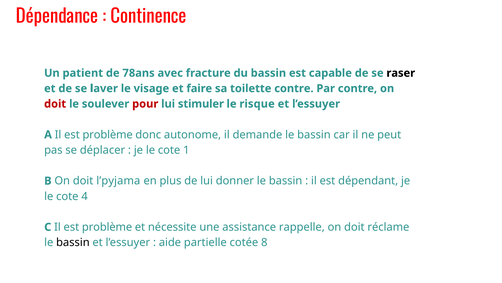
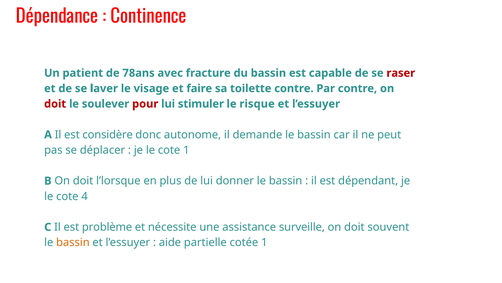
raser colour: black -> red
A Il est problème: problème -> considère
l’pyjama: l’pyjama -> l’lorsque
rappelle: rappelle -> surveille
réclame: réclame -> souvent
bassin at (73, 242) colour: black -> orange
cotée 8: 8 -> 1
